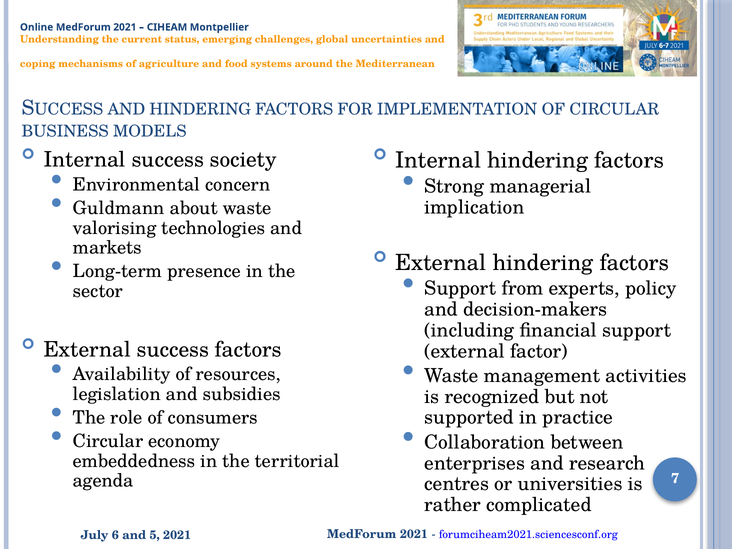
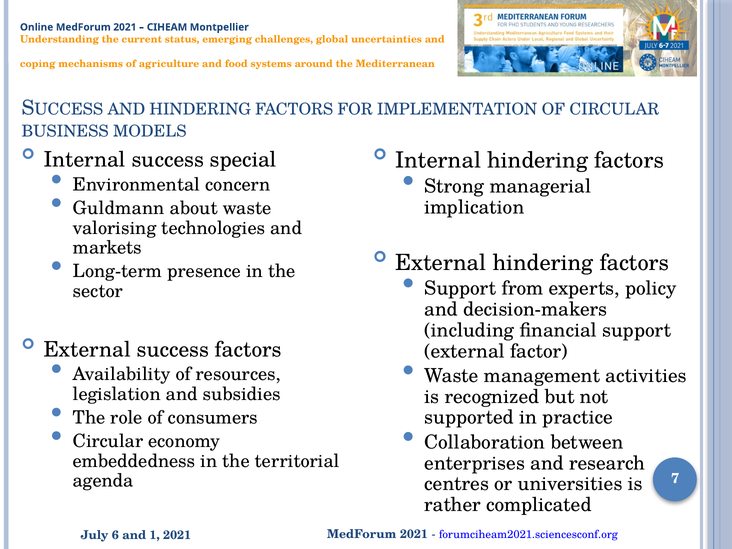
society: society -> special
5: 5 -> 1
